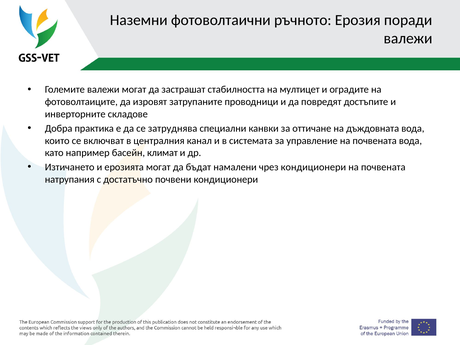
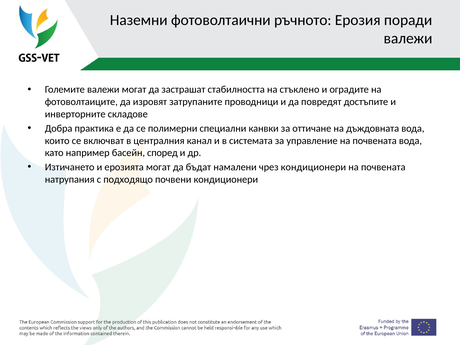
мултицет: мултицет -> стъклено
затруднява: затруднява -> полимерни
климат: климат -> според
достатъчно: достатъчно -> подходящо
